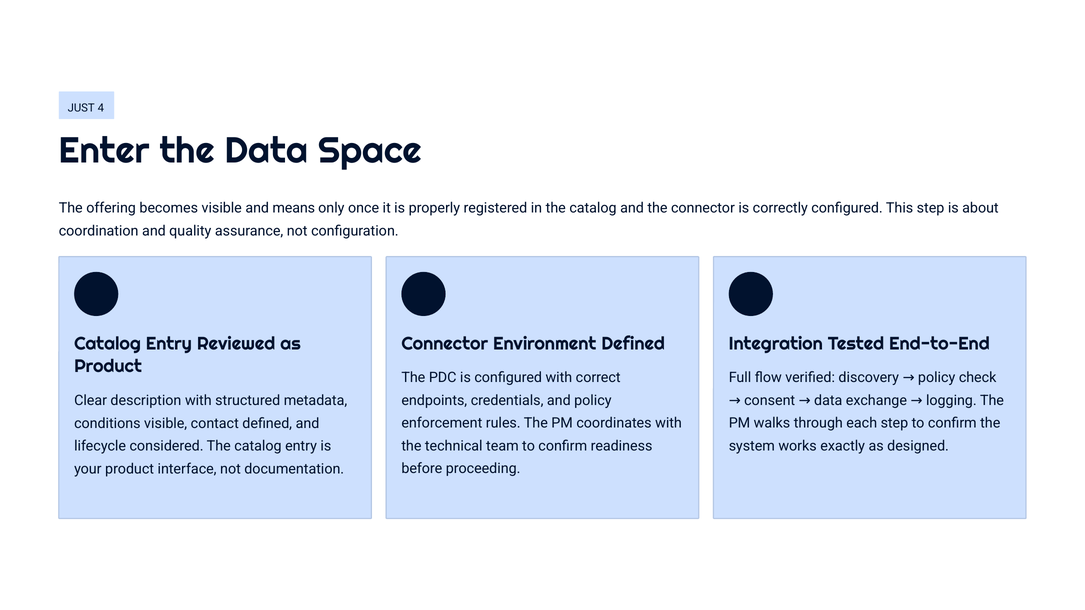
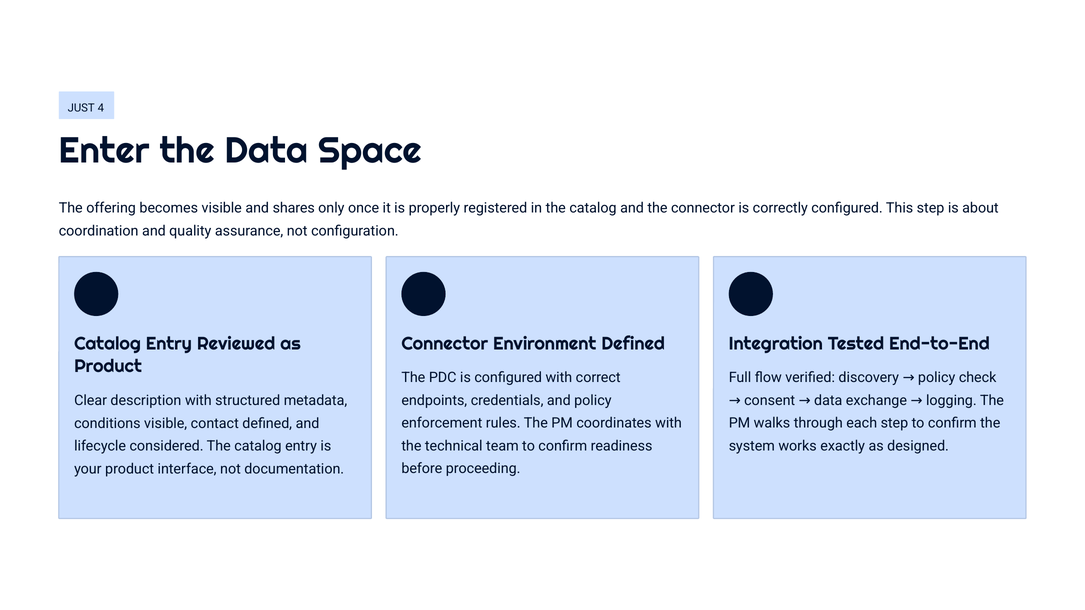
means: means -> shares
